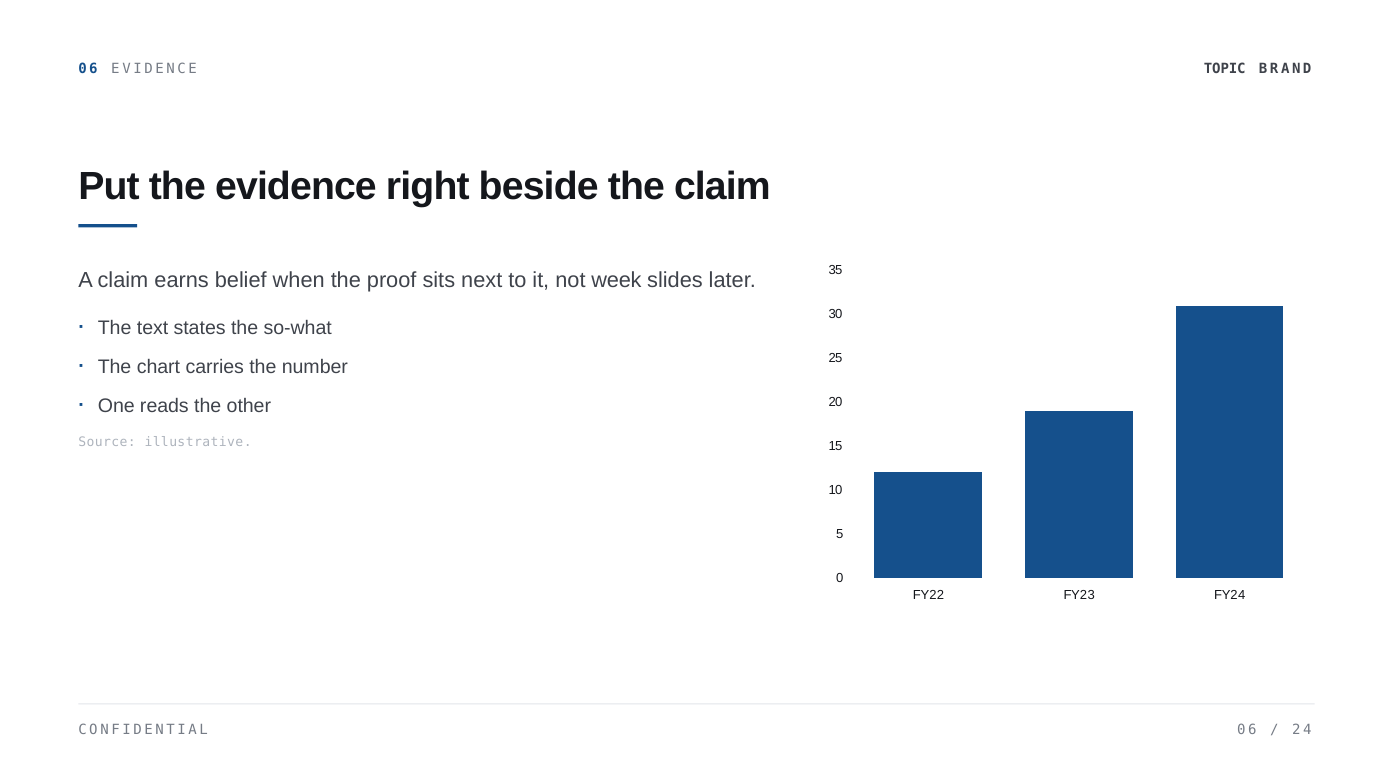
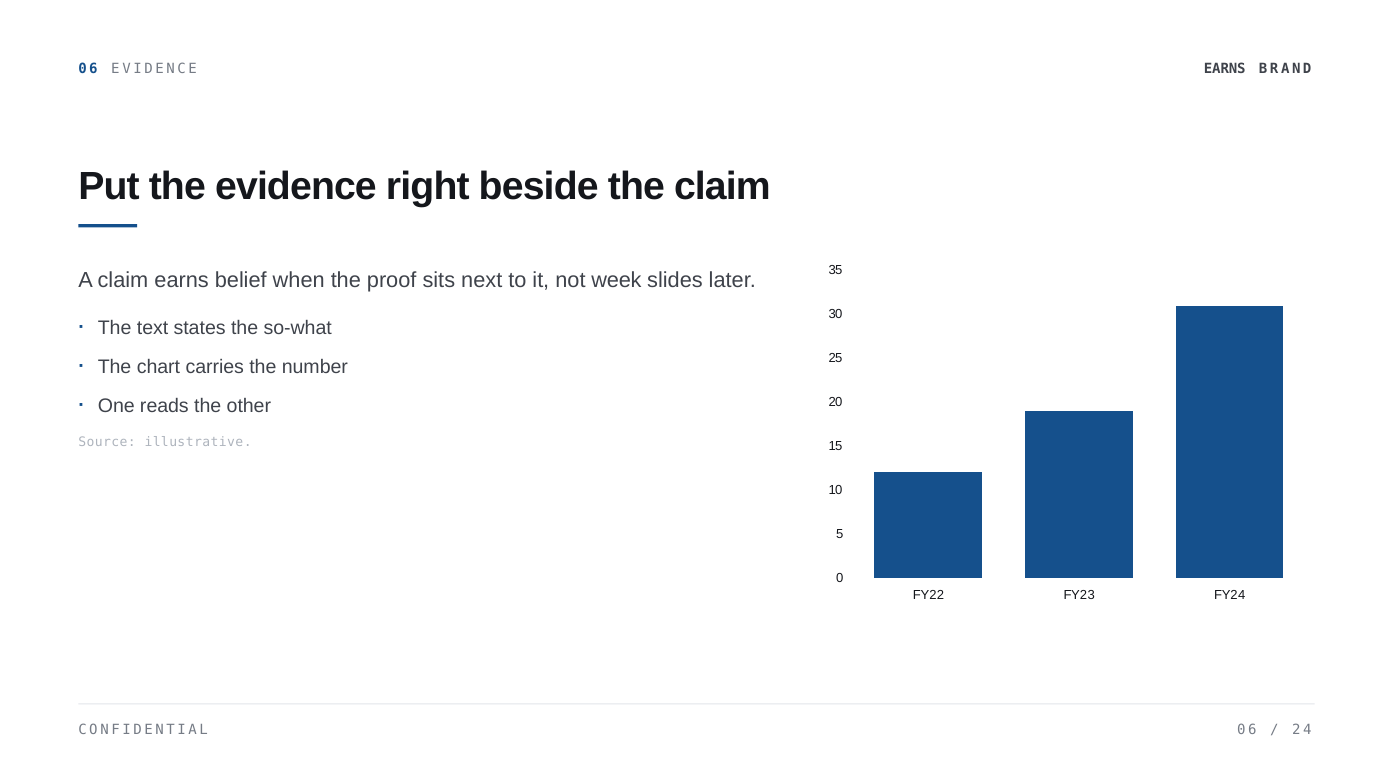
EVIDENCE TOPIC: TOPIC -> EARNS
